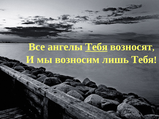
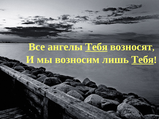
Тебя at (143, 60) underline: none -> present
